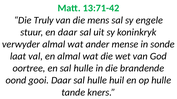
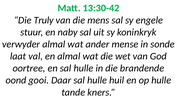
13:71-42: 13:71-42 -> 13:30-42
en daar: daar -> naby
